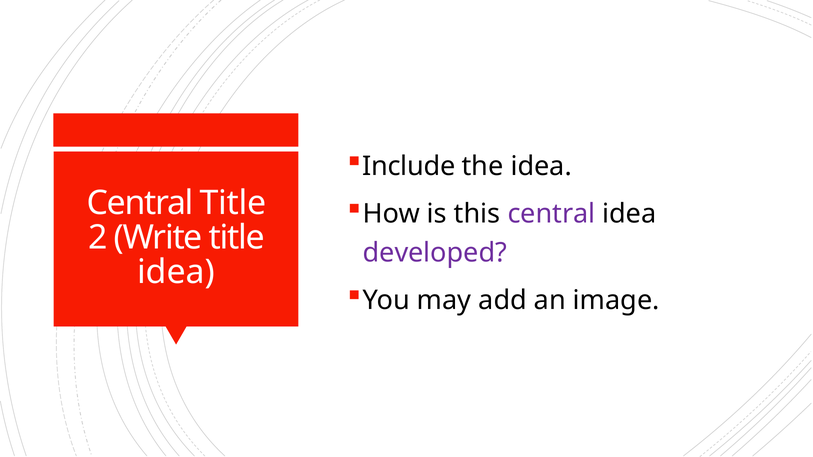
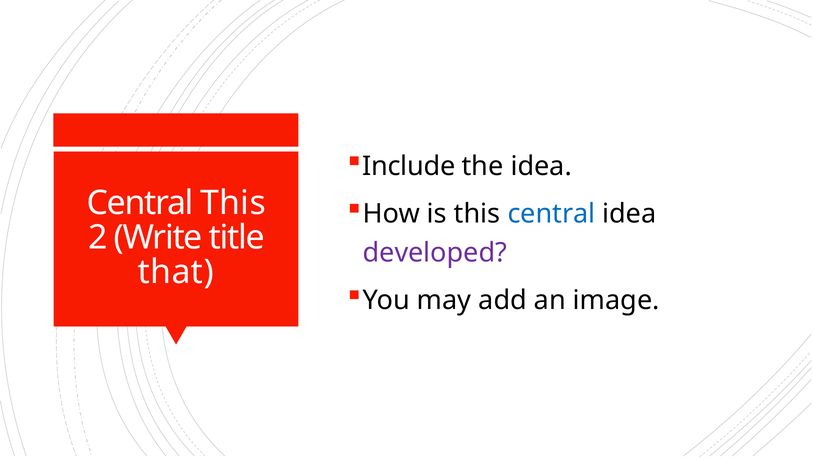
Central Title: Title -> This
central at (551, 214) colour: purple -> blue
idea at (176, 272): idea -> that
